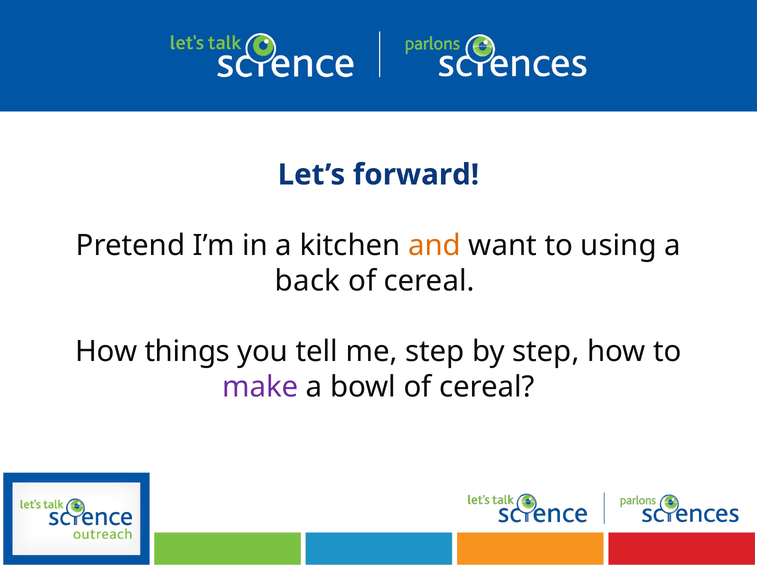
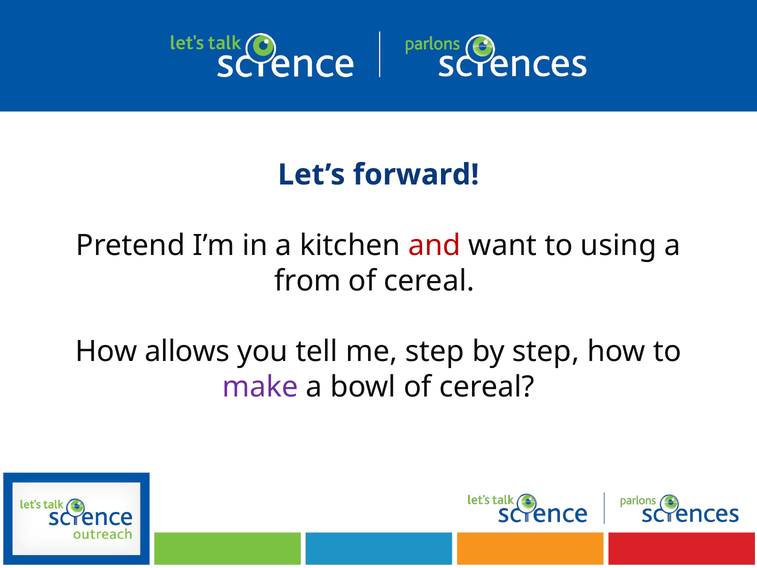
and colour: orange -> red
back: back -> from
things: things -> allows
